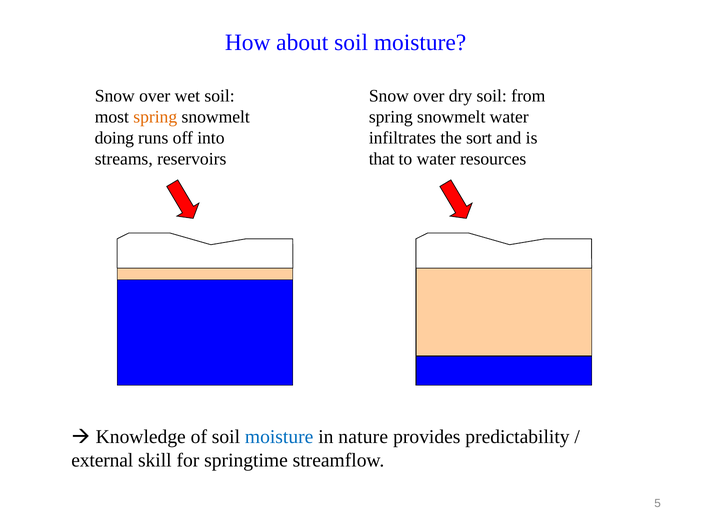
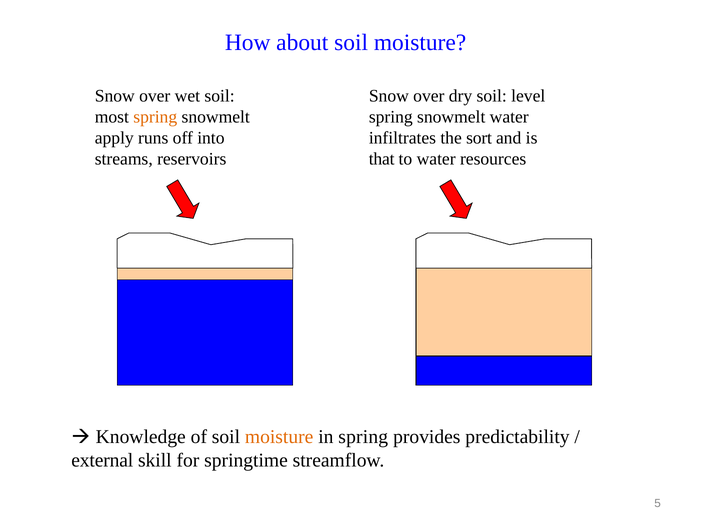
from: from -> level
doing: doing -> apply
moisture at (279, 437) colour: blue -> orange
in nature: nature -> spring
